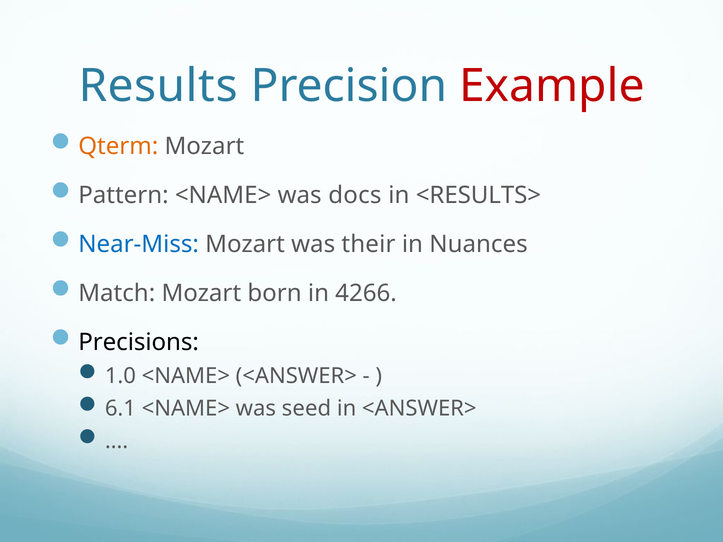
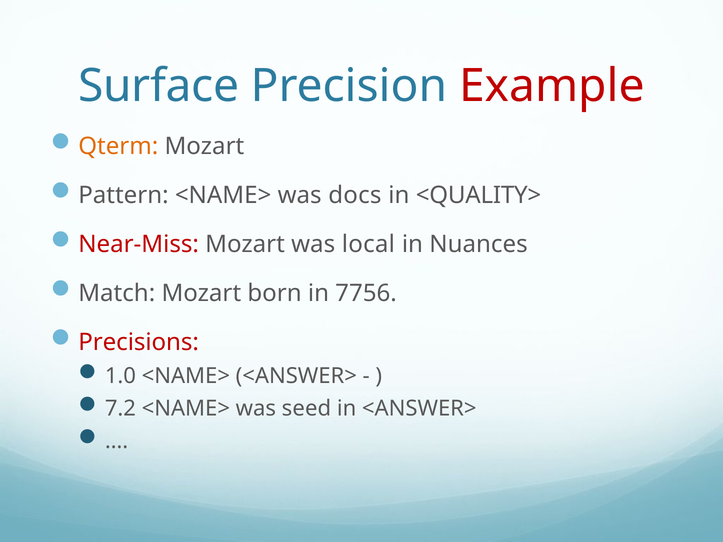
Results: Results -> Surface
<RESULTS>: <RESULTS> -> <QUALITY>
Near-Miss colour: blue -> red
their: their -> local
4266: 4266 -> 7756
Precisions colour: black -> red
6.1: 6.1 -> 7.2
